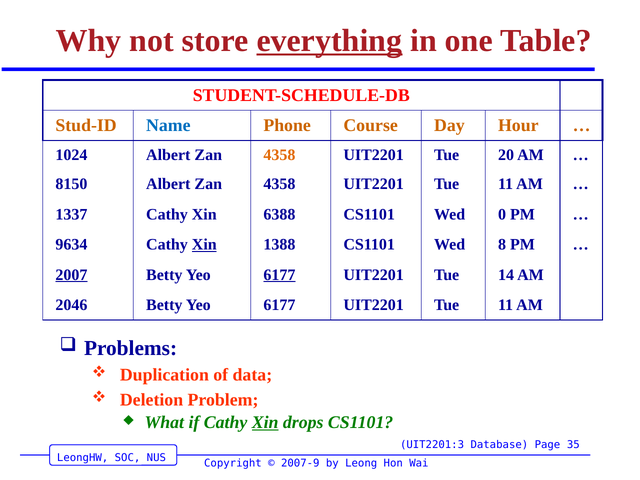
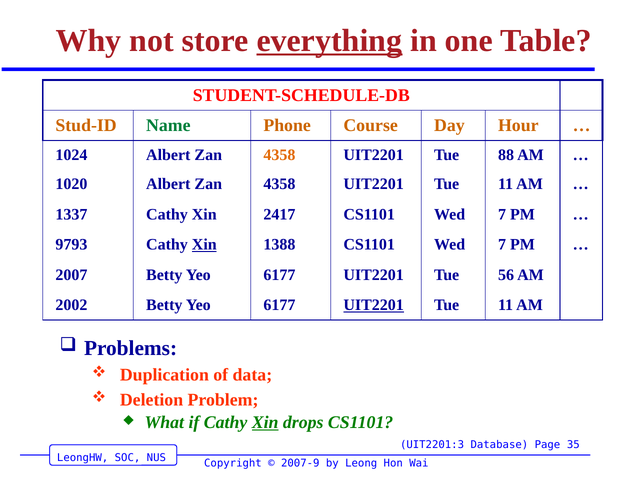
Name colour: blue -> green
20: 20 -> 88
8150: 8150 -> 1020
6388: 6388 -> 2417
0 at (502, 214): 0 -> 7
9634: 9634 -> 9793
1388 CS1101 Wed 8: 8 -> 7
2007 underline: present -> none
6177 at (279, 275) underline: present -> none
14: 14 -> 56
2046: 2046 -> 2002
UIT2201 at (374, 305) underline: none -> present
